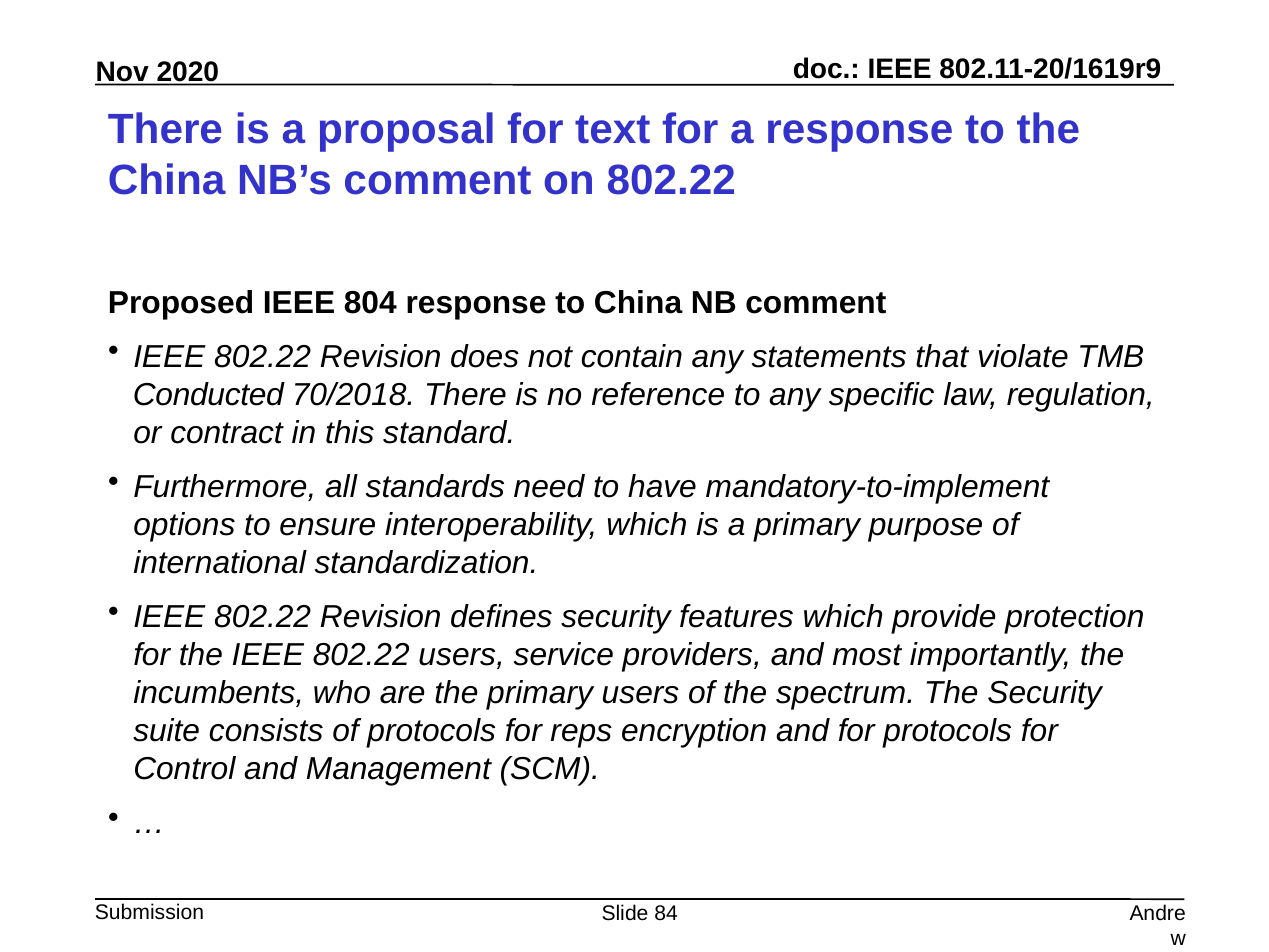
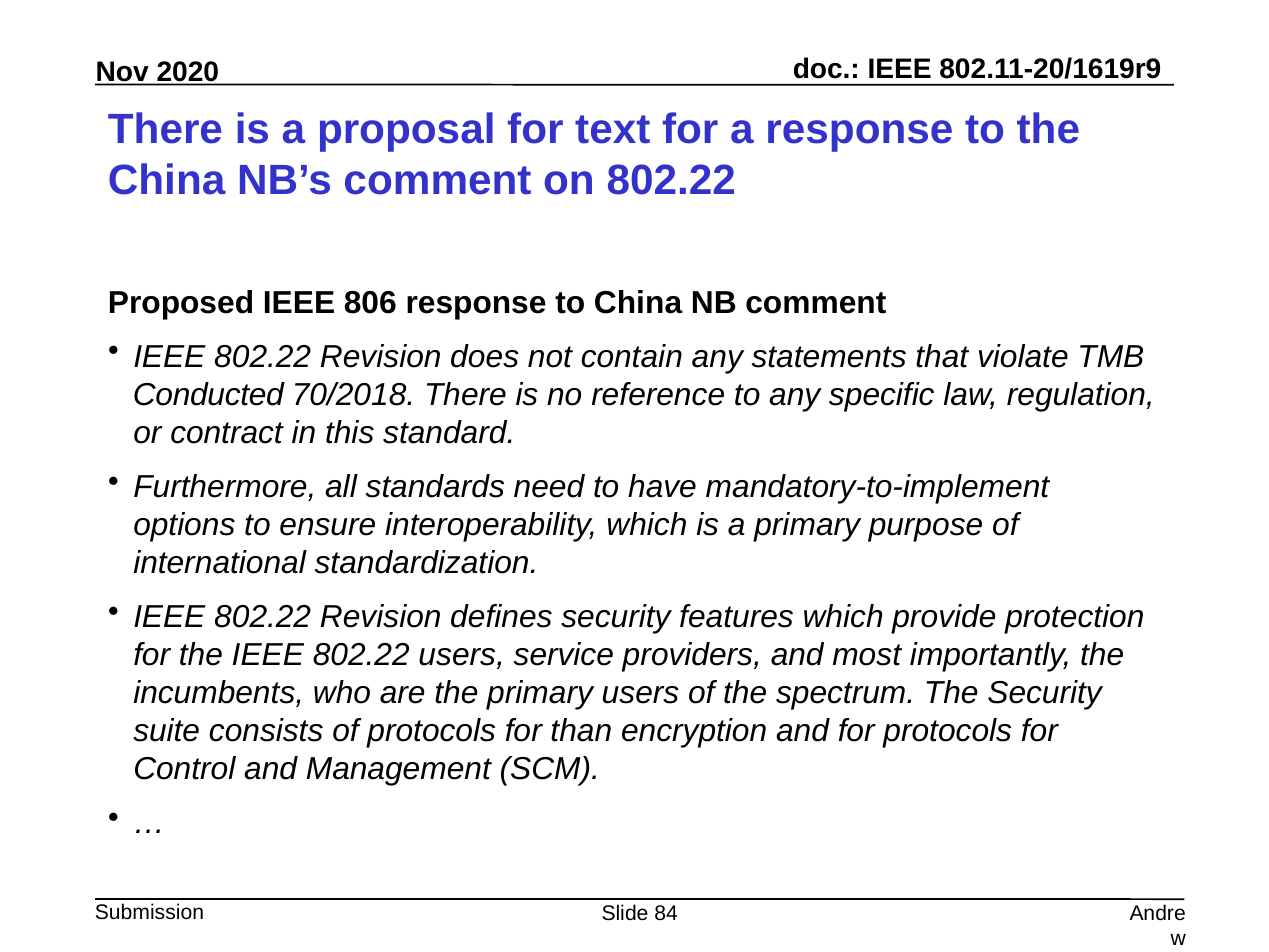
804: 804 -> 806
reps: reps -> than
